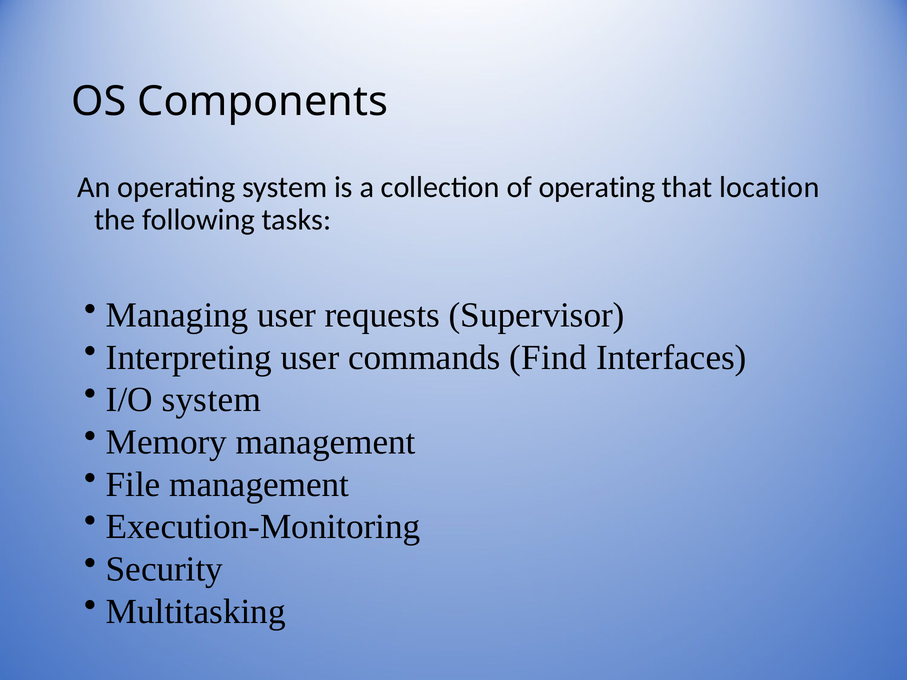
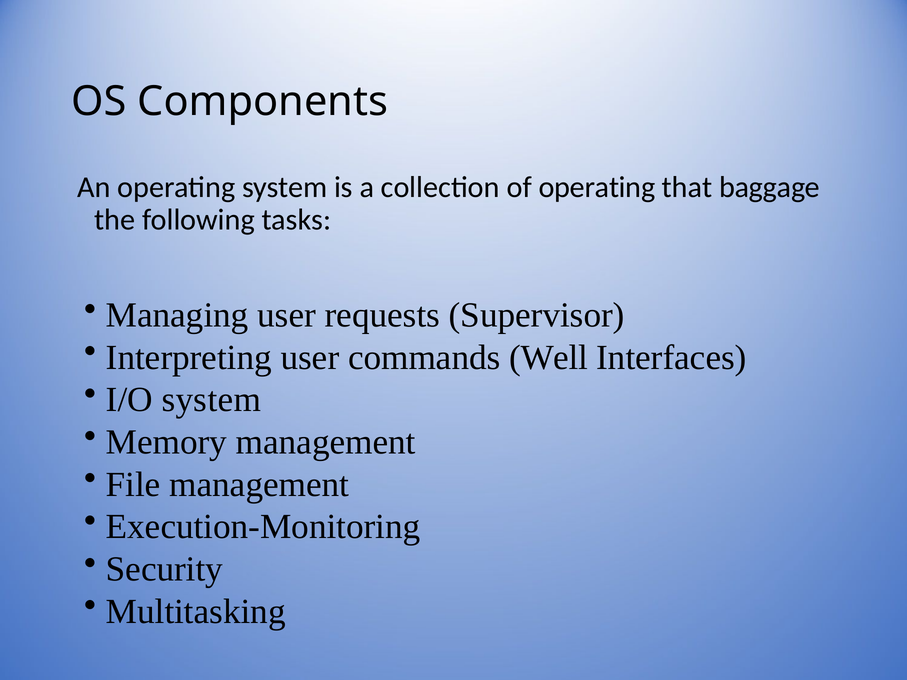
location: location -> baggage
Find: Find -> Well
